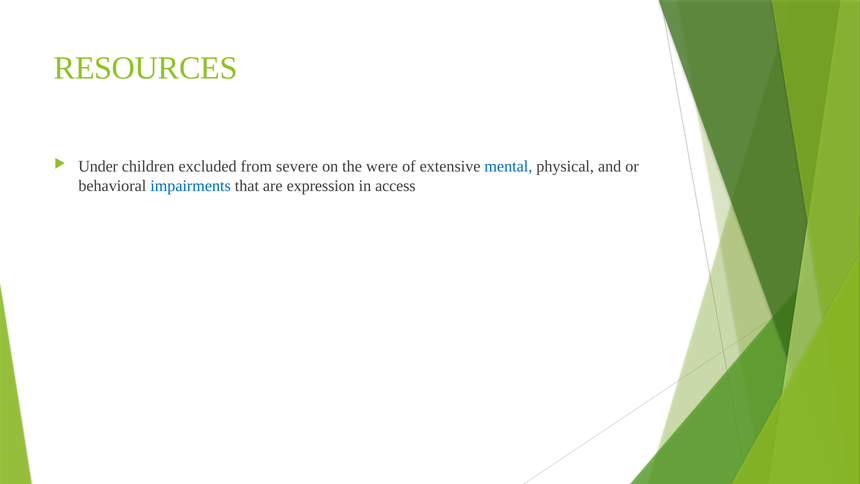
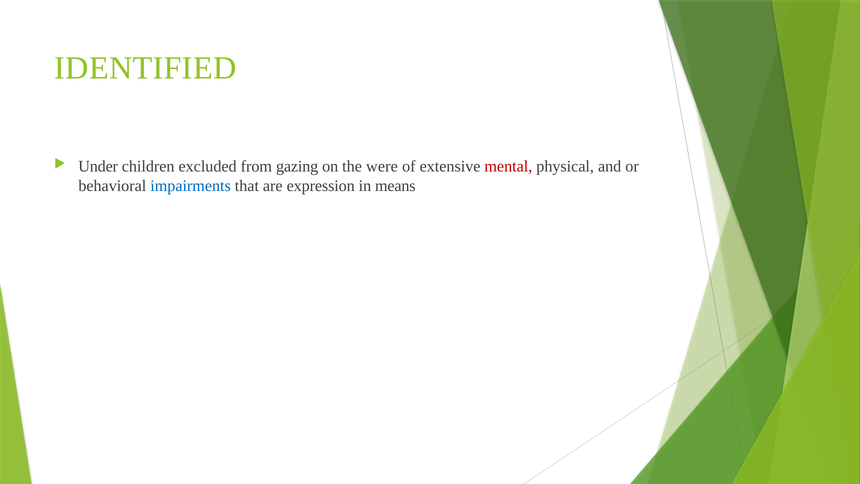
RESOURCES: RESOURCES -> IDENTIFIED
severe: severe -> gazing
mental colour: blue -> red
access: access -> means
